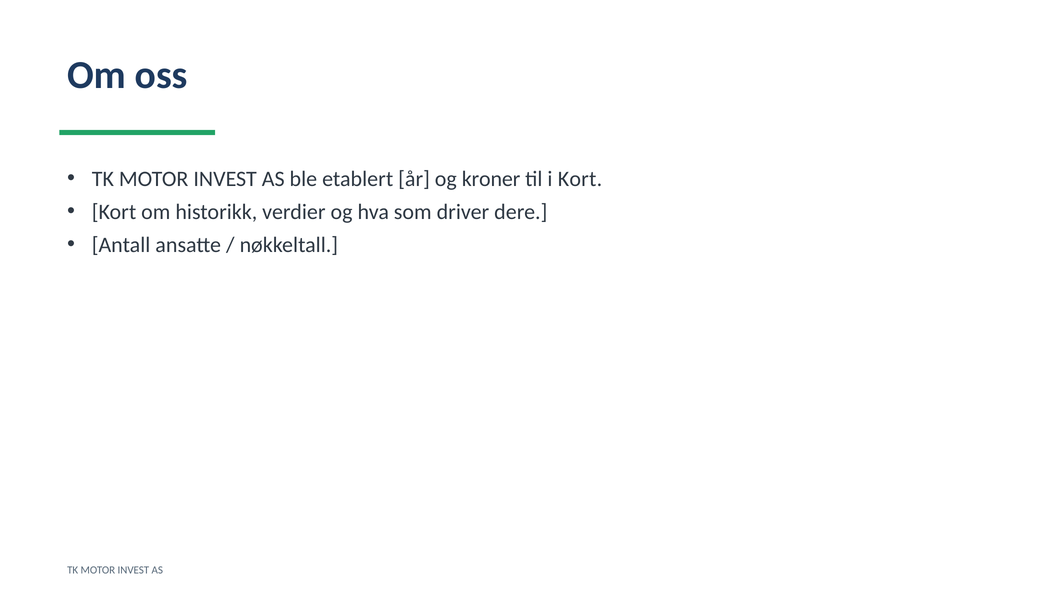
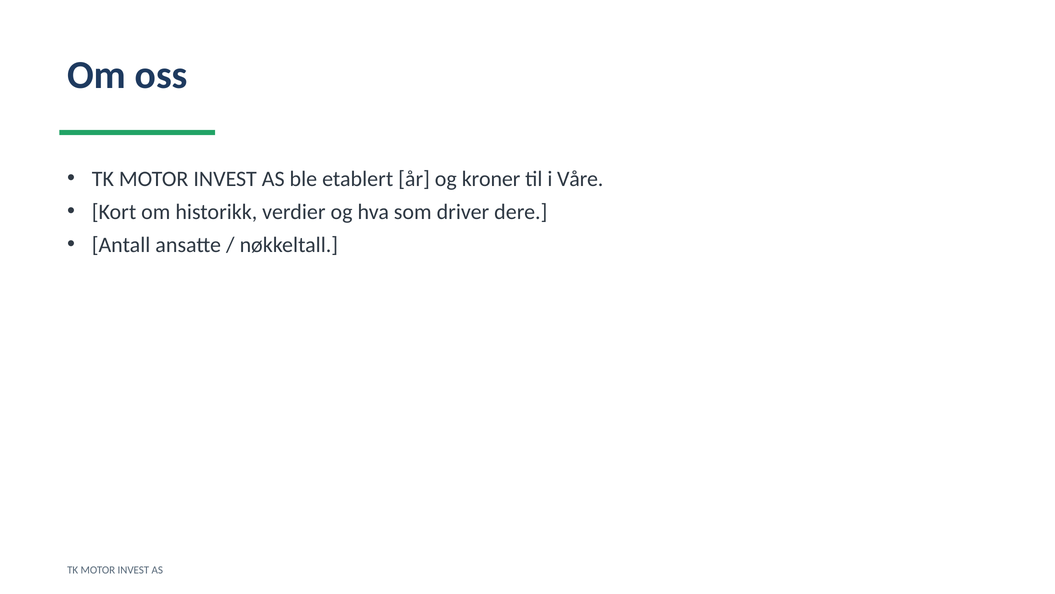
i Kort: Kort -> Våre
